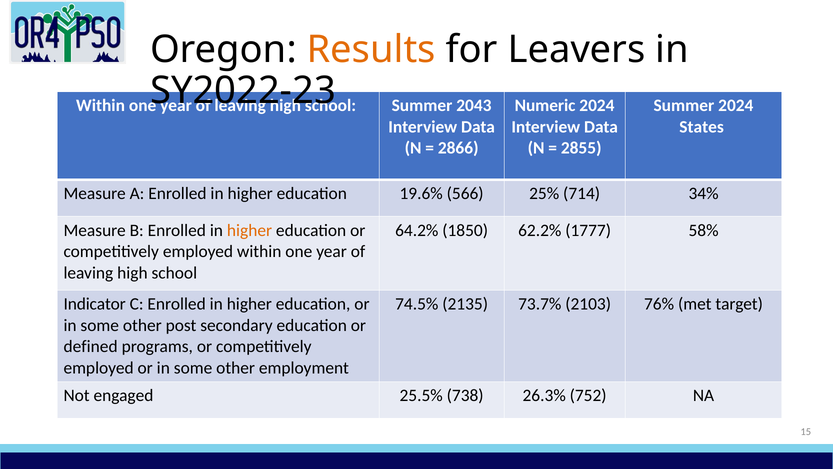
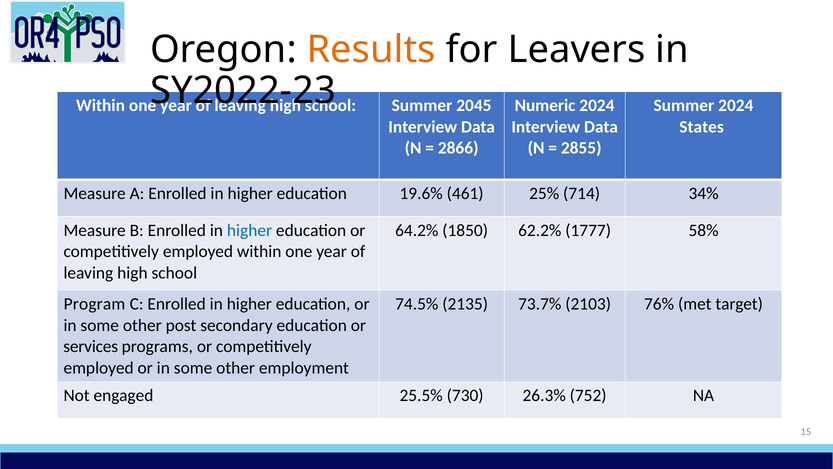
2043: 2043 -> 2045
566: 566 -> 461
higher at (250, 230) colour: orange -> blue
Indicator: Indicator -> Program
defined: defined -> services
738: 738 -> 730
